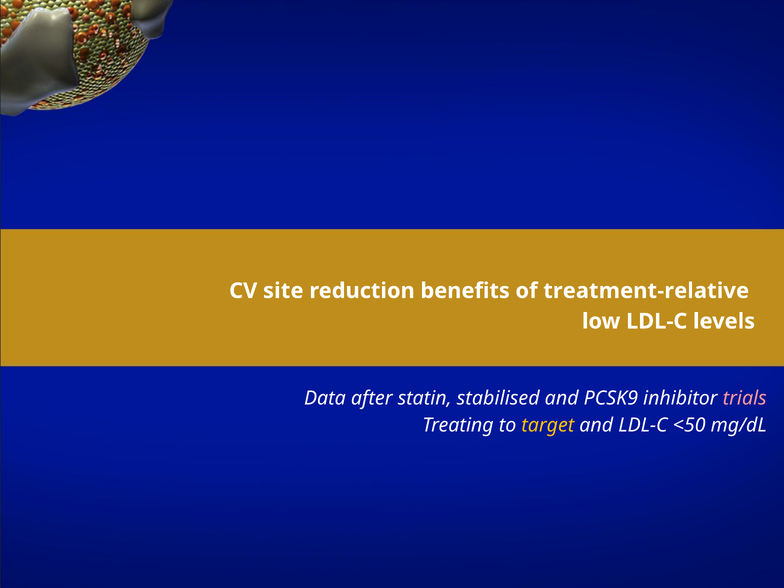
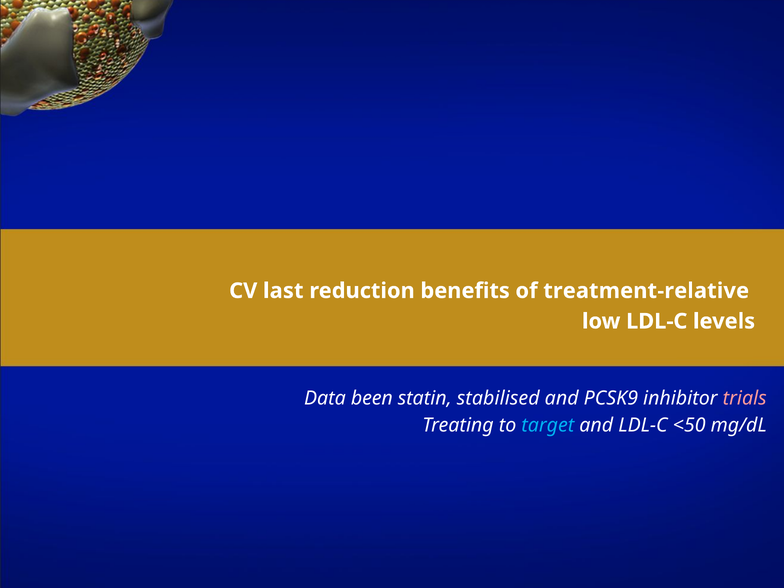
site: site -> last
after: after -> been
target colour: yellow -> light blue
